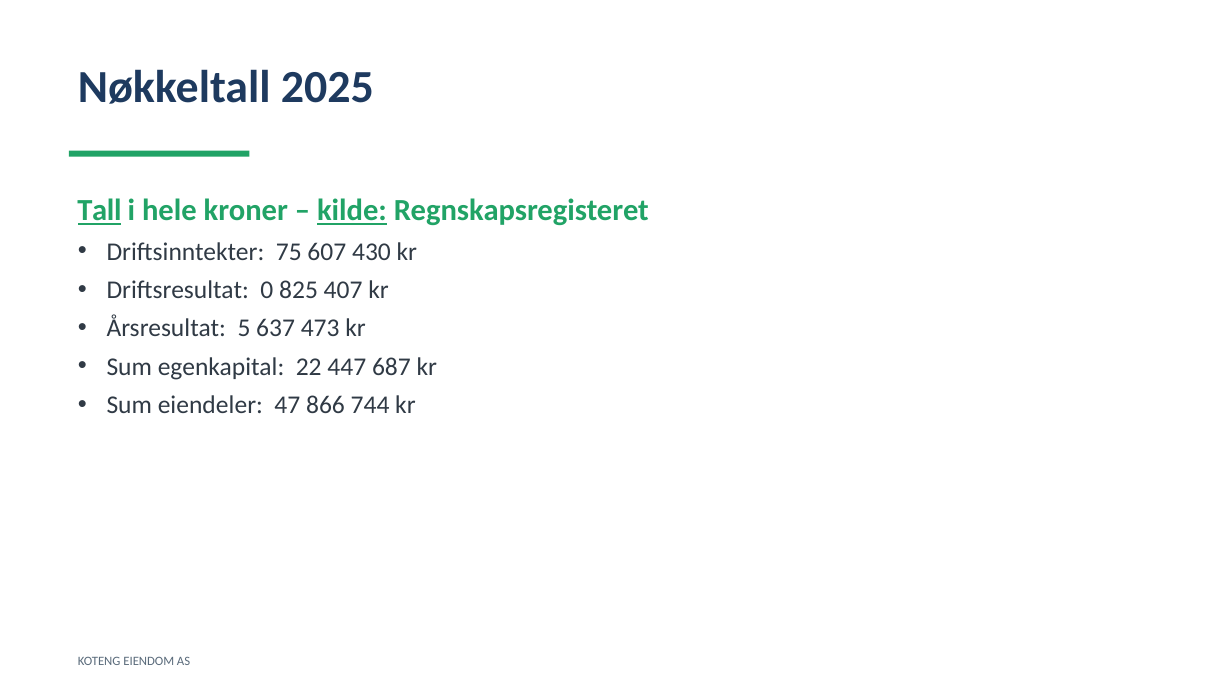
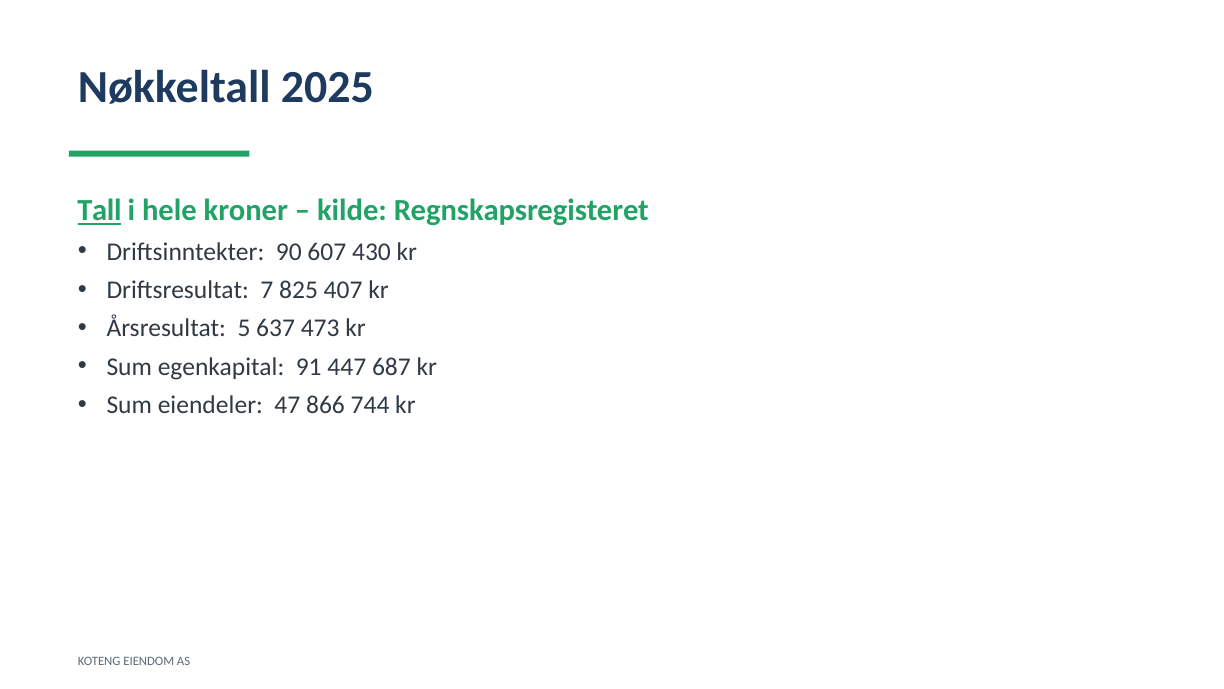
kilde underline: present -> none
75: 75 -> 90
0: 0 -> 7
22: 22 -> 91
